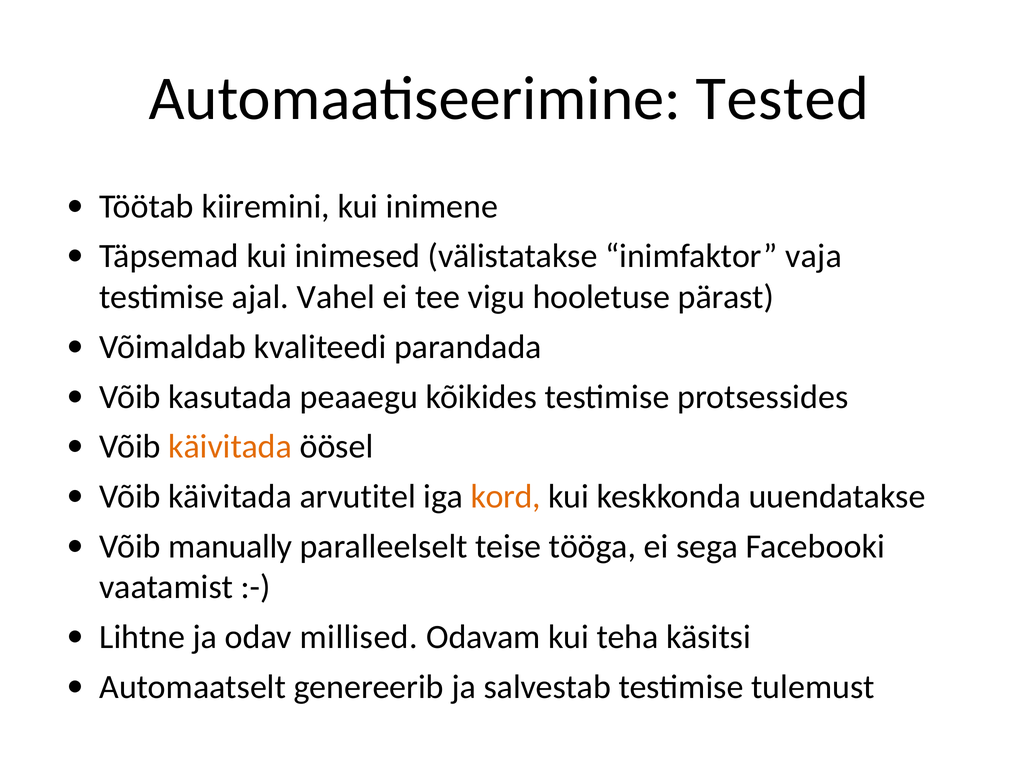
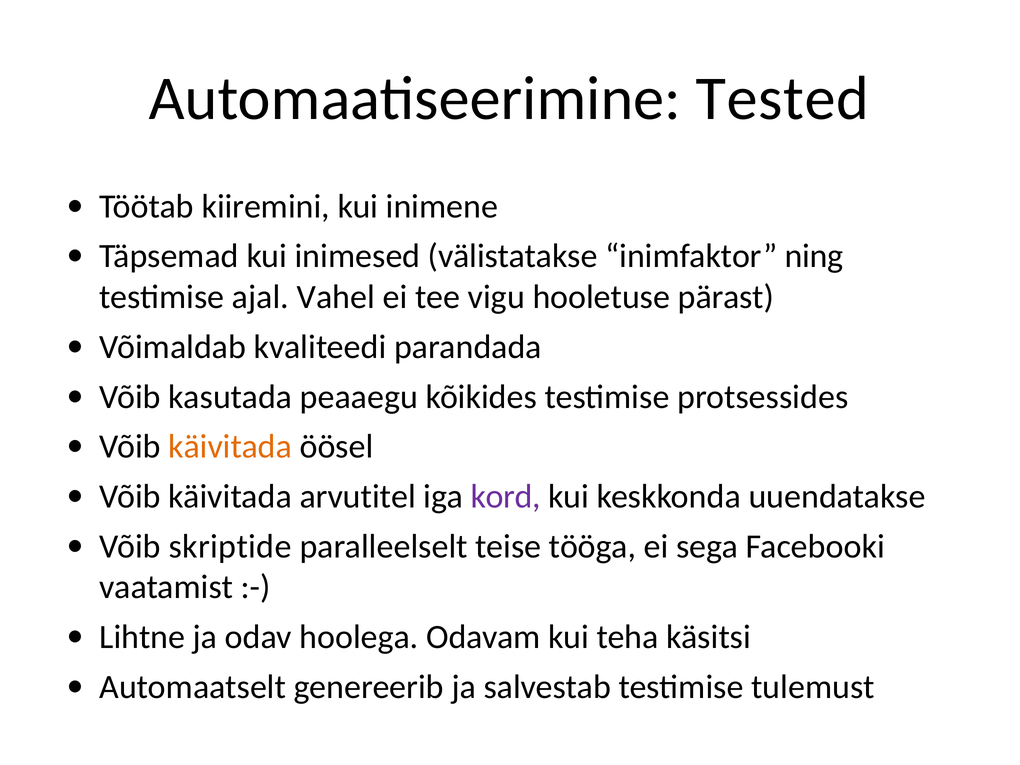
vaja: vaja -> ning
kord colour: orange -> purple
manually: manually -> skriptide
millised: millised -> hoolega
